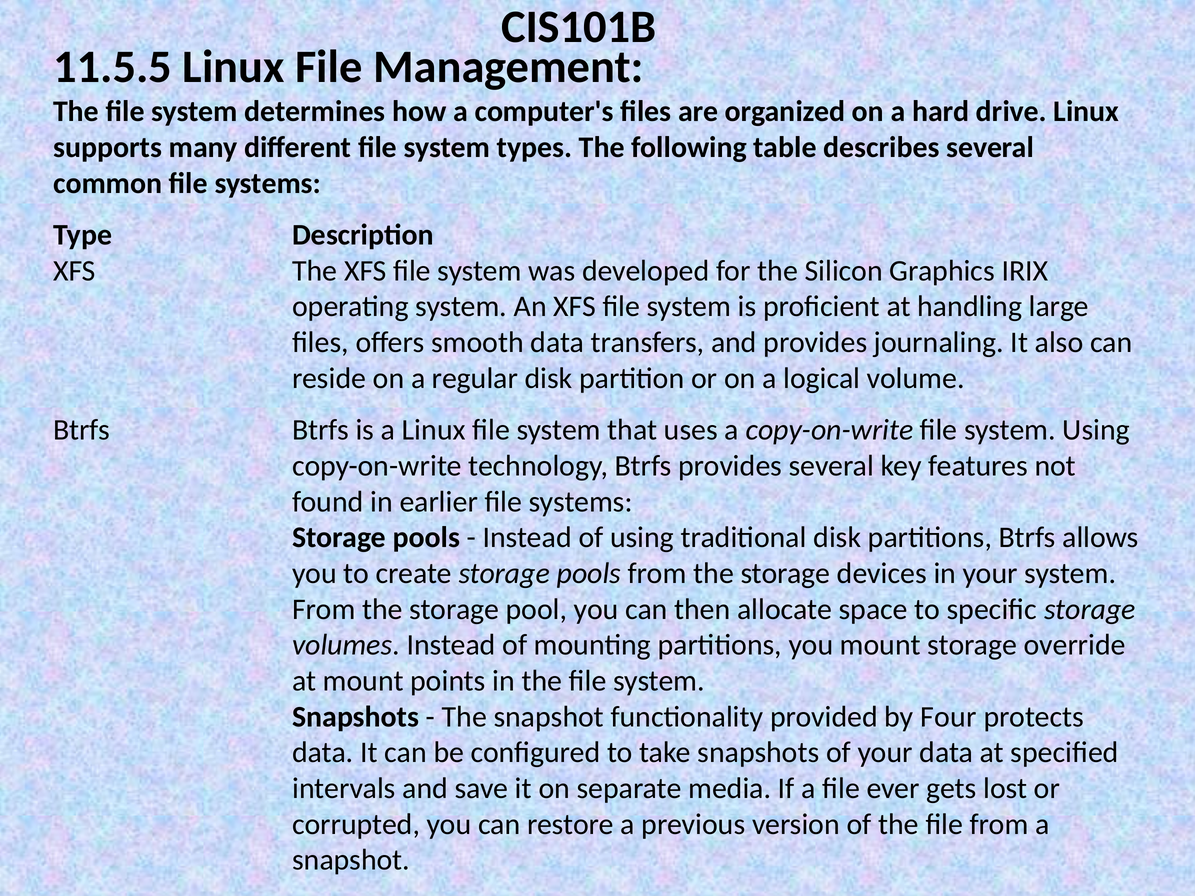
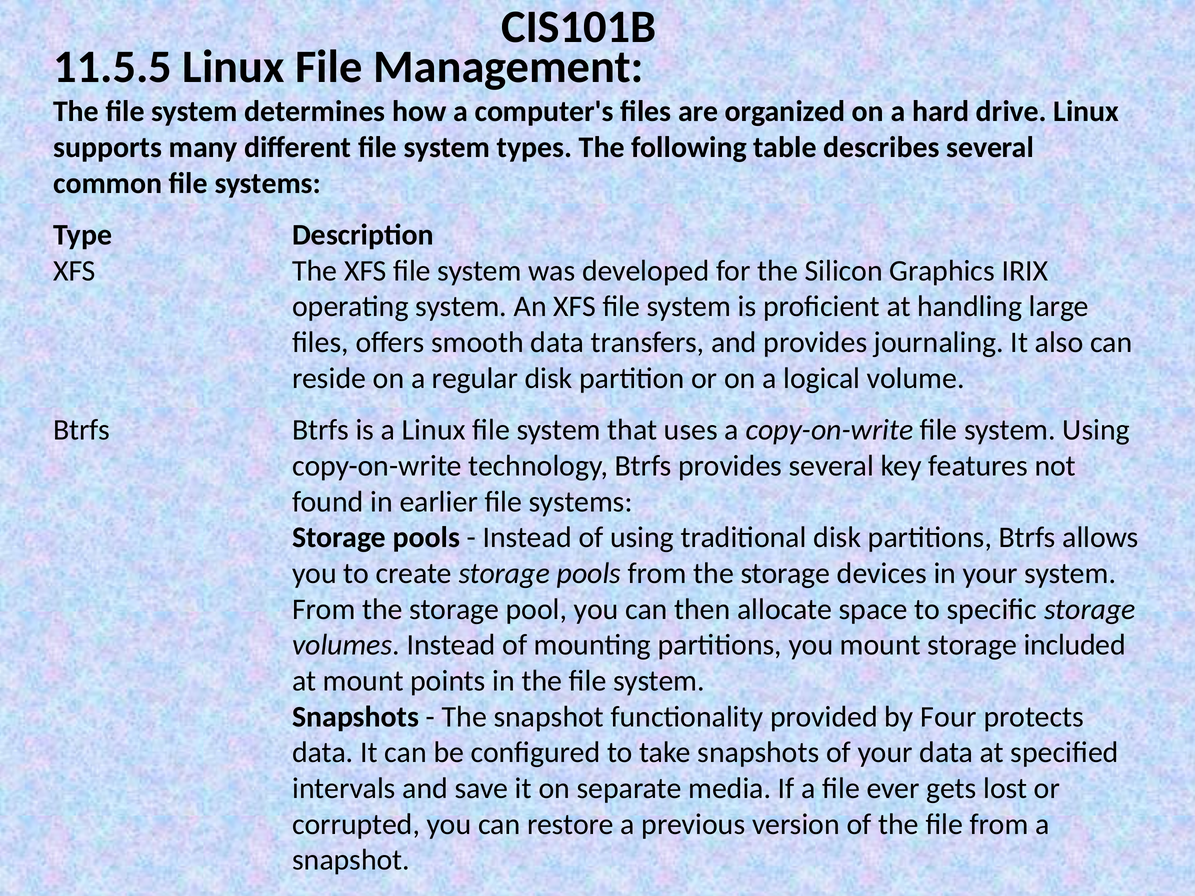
override: override -> included
